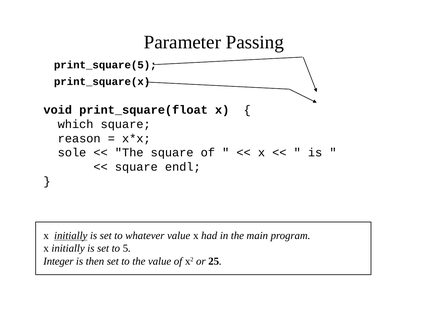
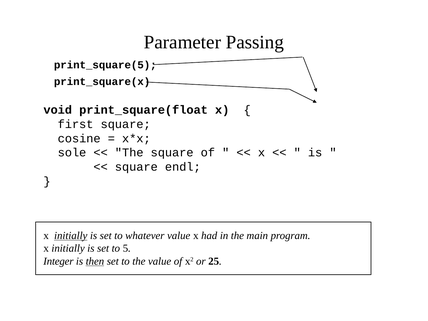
which: which -> first
reason: reason -> cosine
then underline: none -> present
